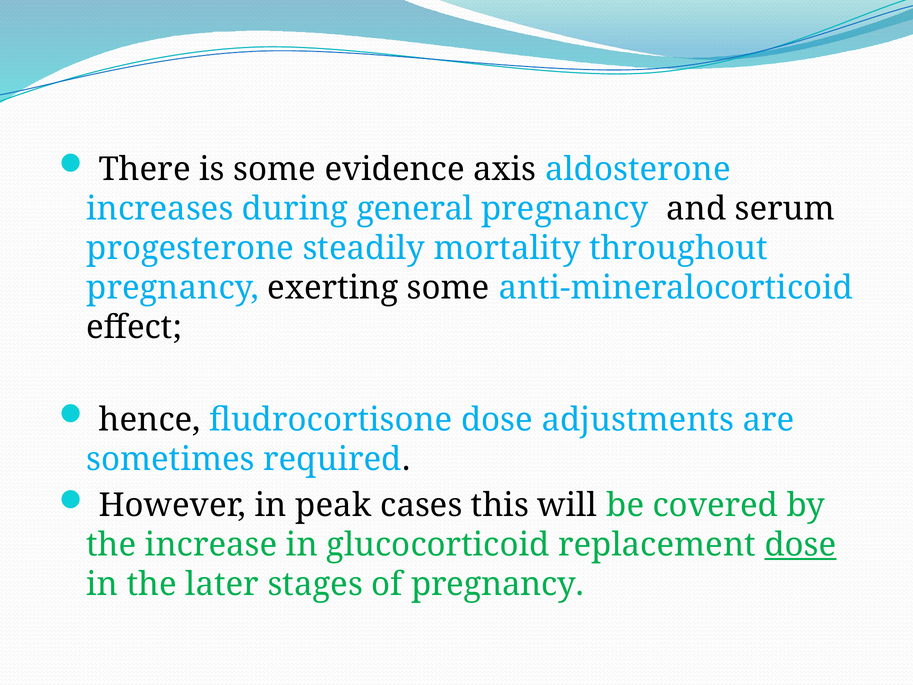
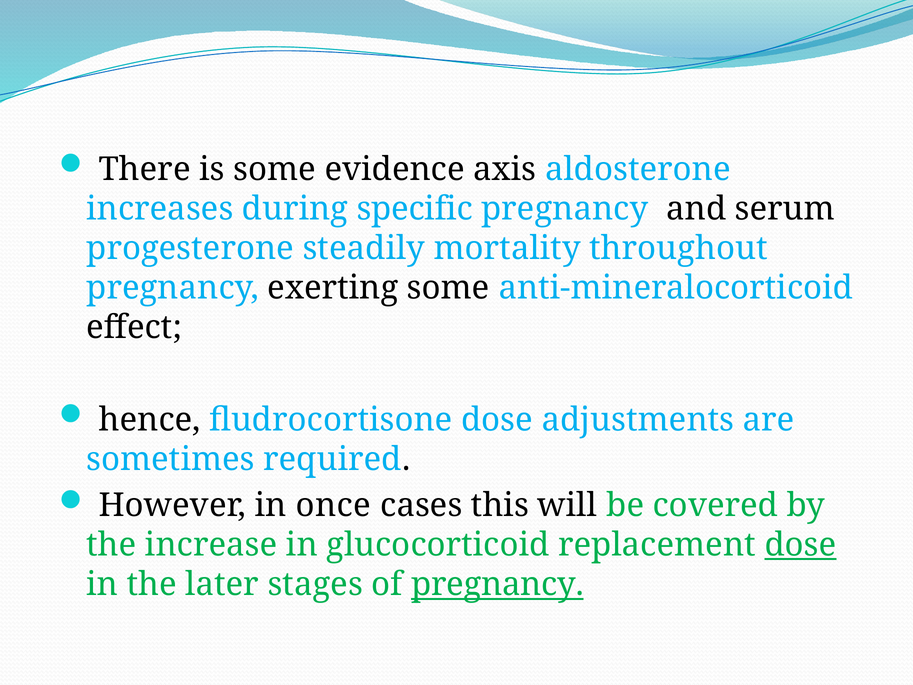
general: general -> specific
peak: peak -> once
pregnancy at (498, 584) underline: none -> present
